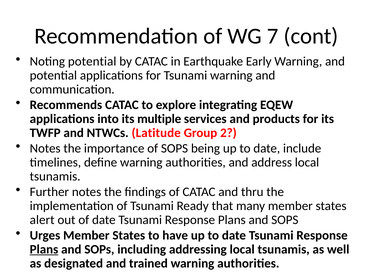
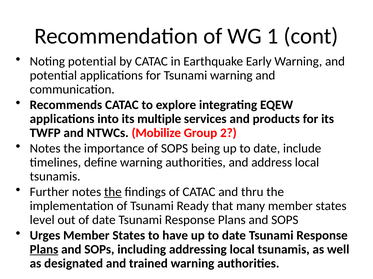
7: 7 -> 1
Latitude: Latitude -> Mobilize
the at (113, 192) underline: none -> present
alert: alert -> level
